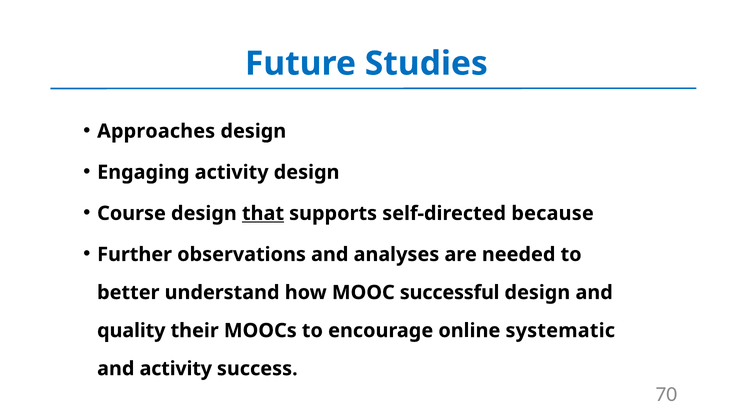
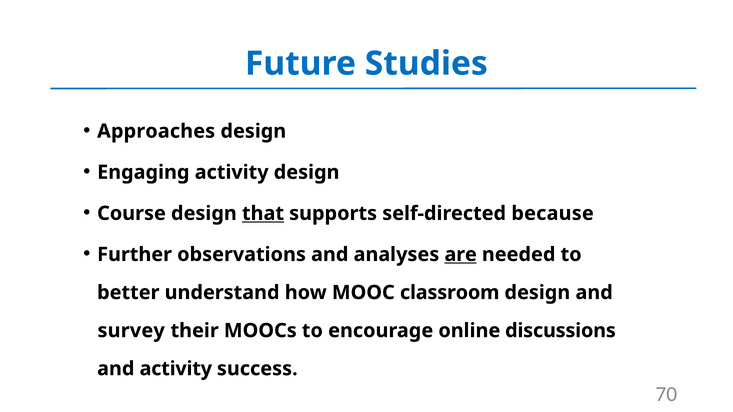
are underline: none -> present
successful: successful -> classroom
quality: quality -> survey
systematic: systematic -> discussions
